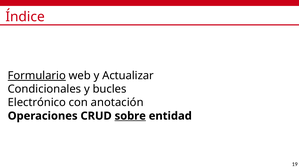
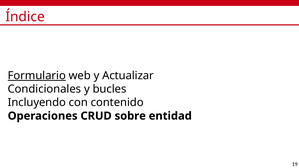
Electrónico: Electrónico -> Incluyendo
anotación: anotación -> contenido
sobre underline: present -> none
